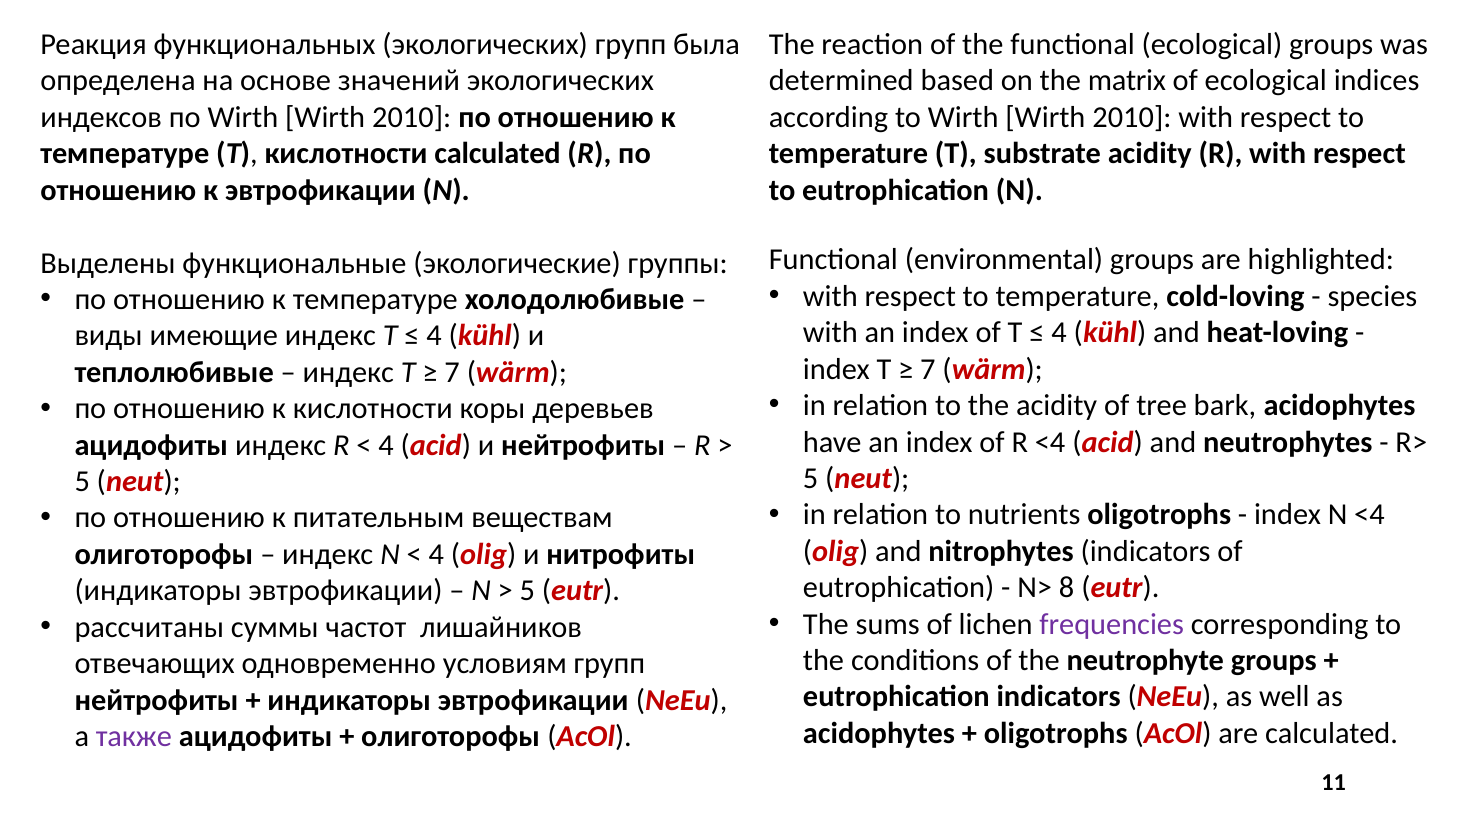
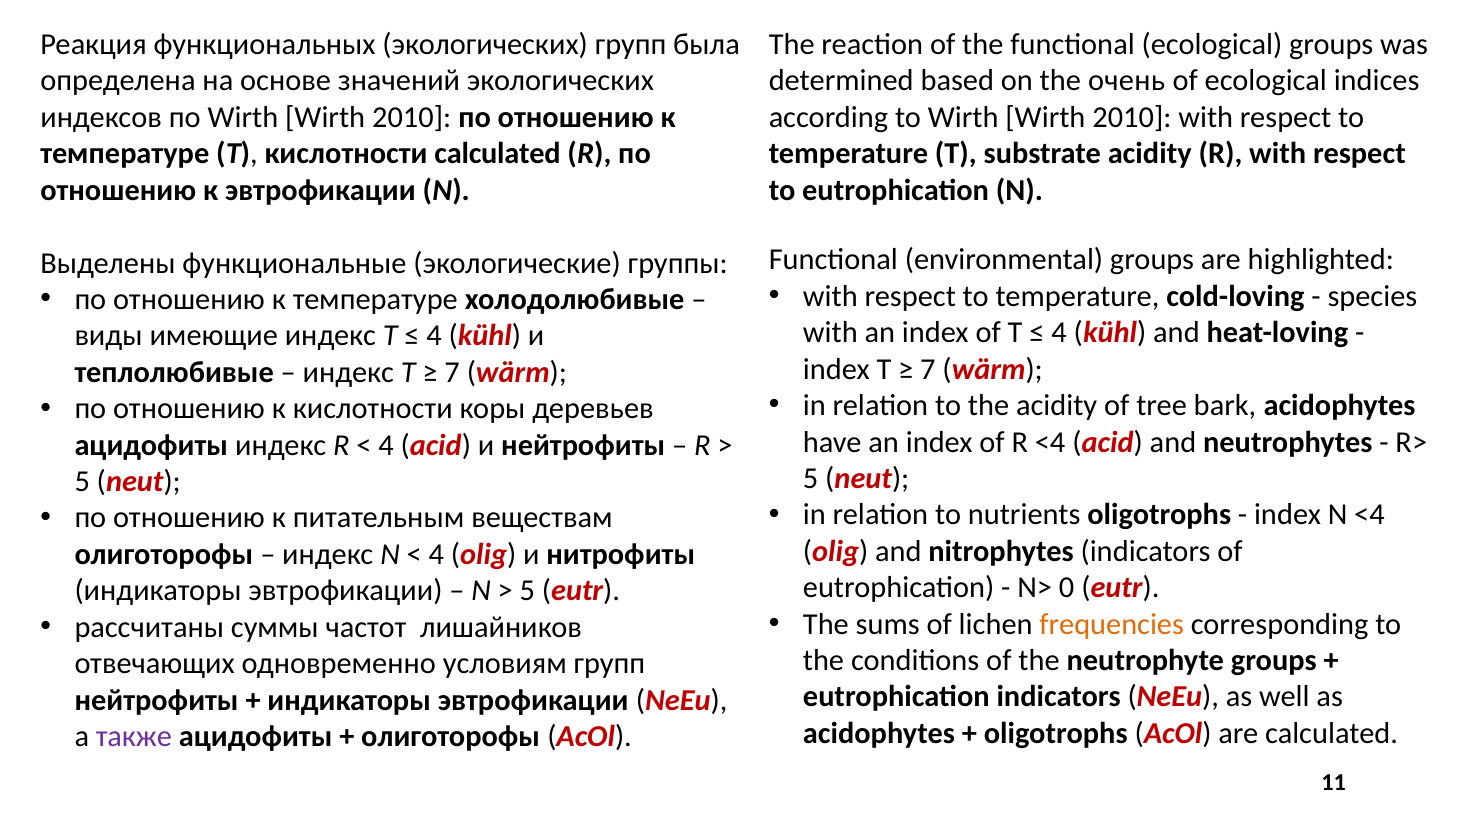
matrix: matrix -> очень
8: 8 -> 0
frequencies colour: purple -> orange
